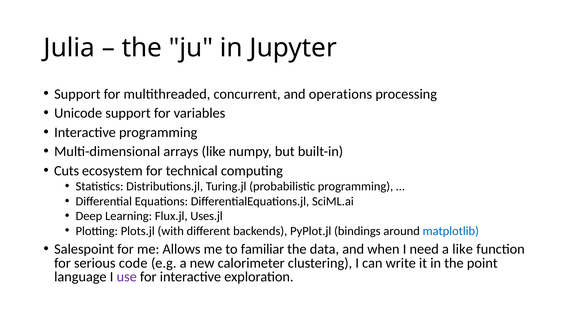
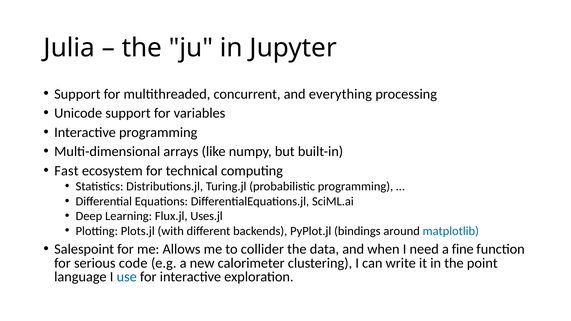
operations: operations -> everything
Cuts: Cuts -> Fast
familiar: familiar -> collider
a like: like -> fine
use colour: purple -> blue
